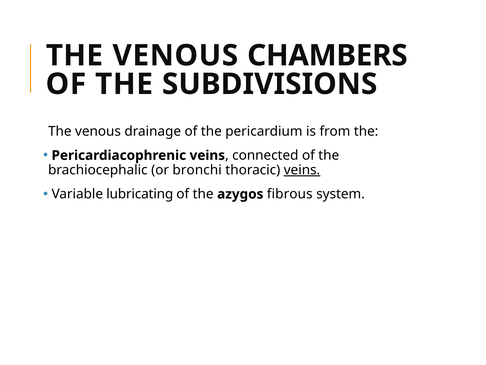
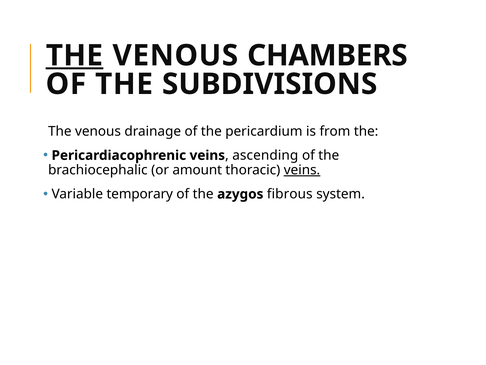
THE at (74, 55) underline: none -> present
connected: connected -> ascending
bronchi: bronchi -> amount
lubricating: lubricating -> temporary
